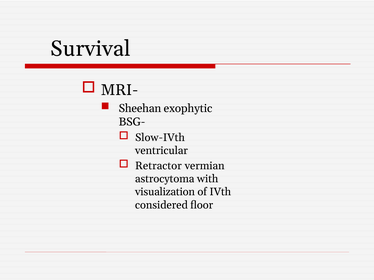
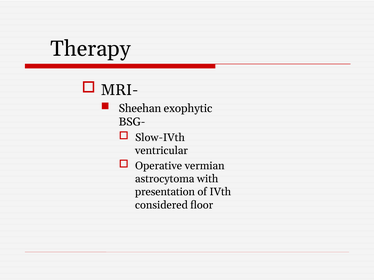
Survival: Survival -> Therapy
Retractor: Retractor -> Operative
visualization: visualization -> presentation
